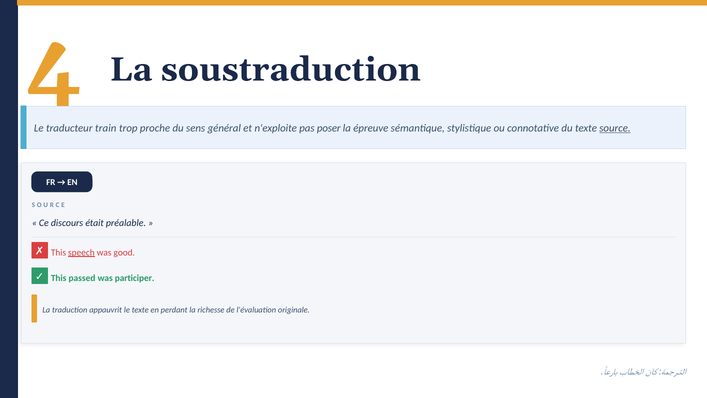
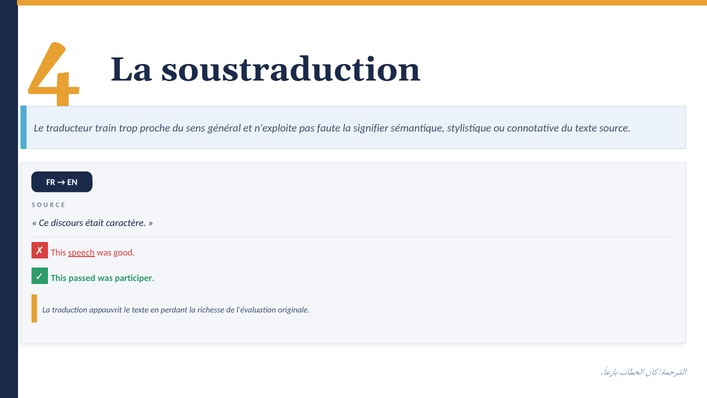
poser: poser -> faute
épreuve: épreuve -> signifier
source underline: present -> none
préalable: préalable -> caractère
